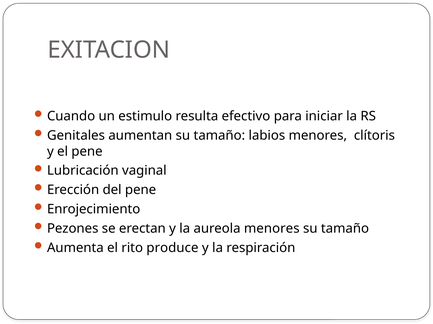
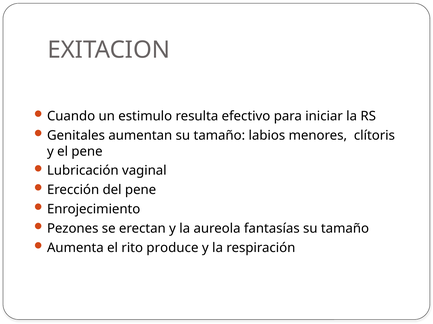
aureola menores: menores -> fantasías
